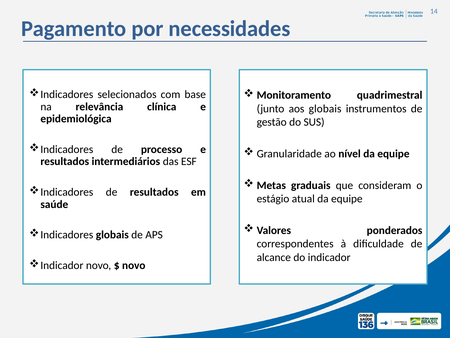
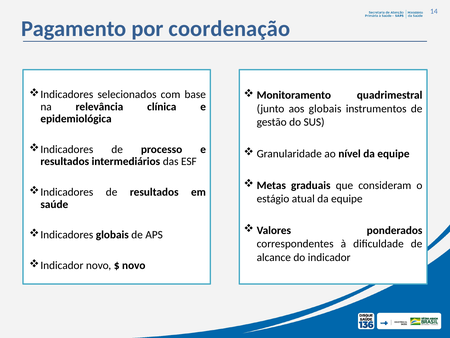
necessidades: necessidades -> coordenação
